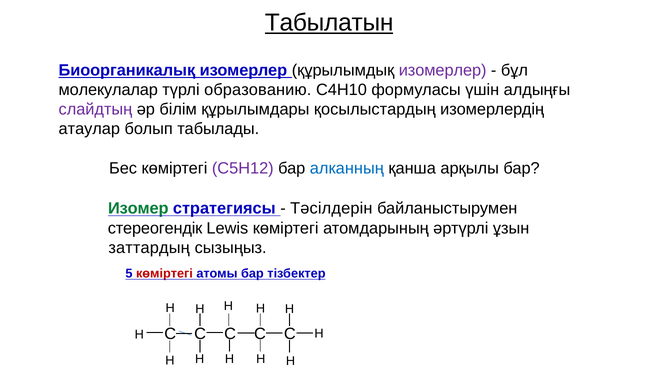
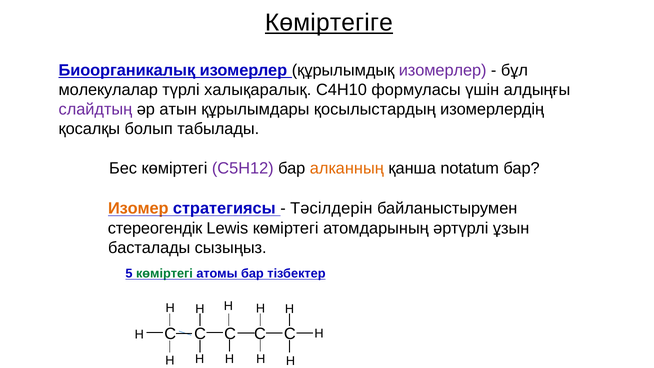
Табылатын: Табылатын -> Көміртегіге
образованию: образованию -> халықаралық
білім: білім -> атын
атаулар: атаулар -> қосалқы
алканның colour: blue -> orange
арқылы: арқылы -> notatum
Изомер colour: green -> orange
заттардың: заттардың -> басталады
көміртегі at (164, 274) colour: red -> green
